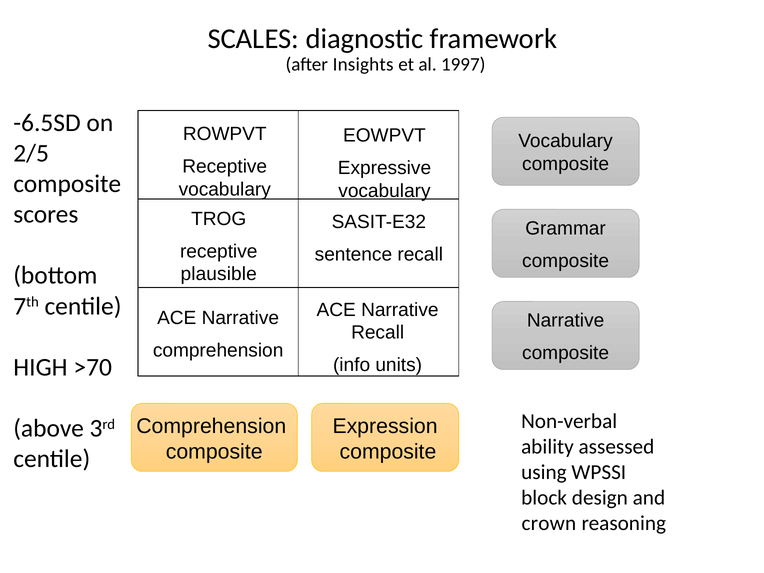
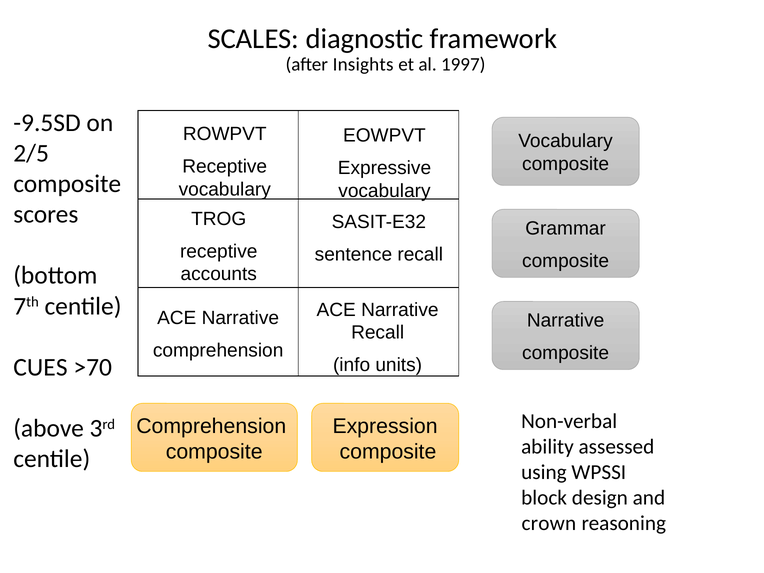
-6.5SD: -6.5SD -> -9.5SD
plausible: plausible -> accounts
HIGH: HIGH -> CUES
